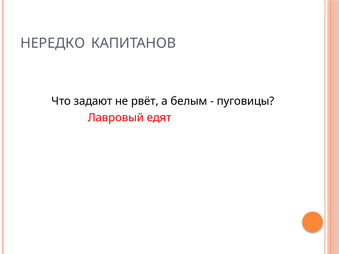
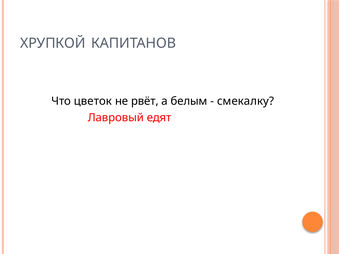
НЕРЕДКО: НЕРЕДКО -> ХРУПКОЙ
задают: задают -> цветок
пуговицы: пуговицы -> смекалку
